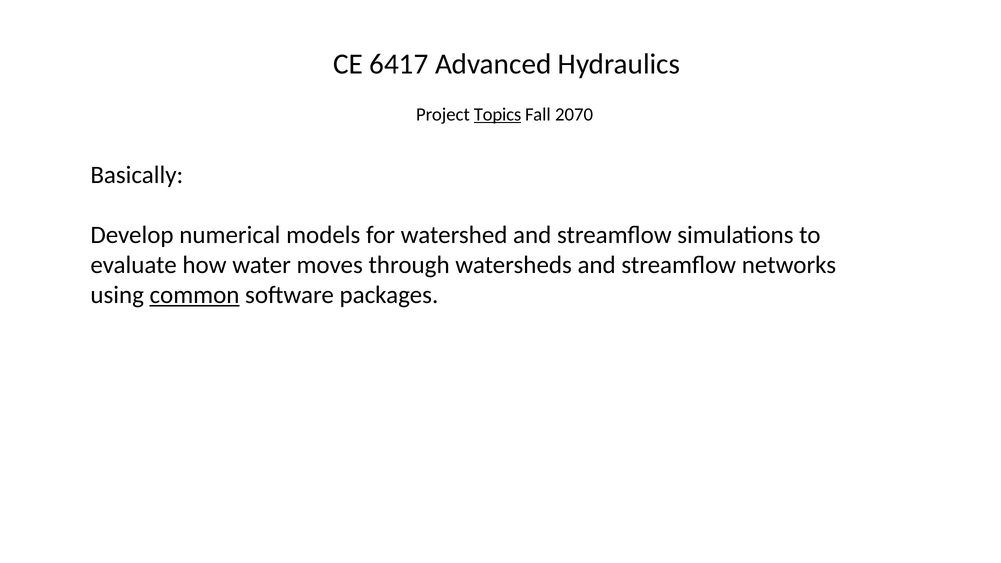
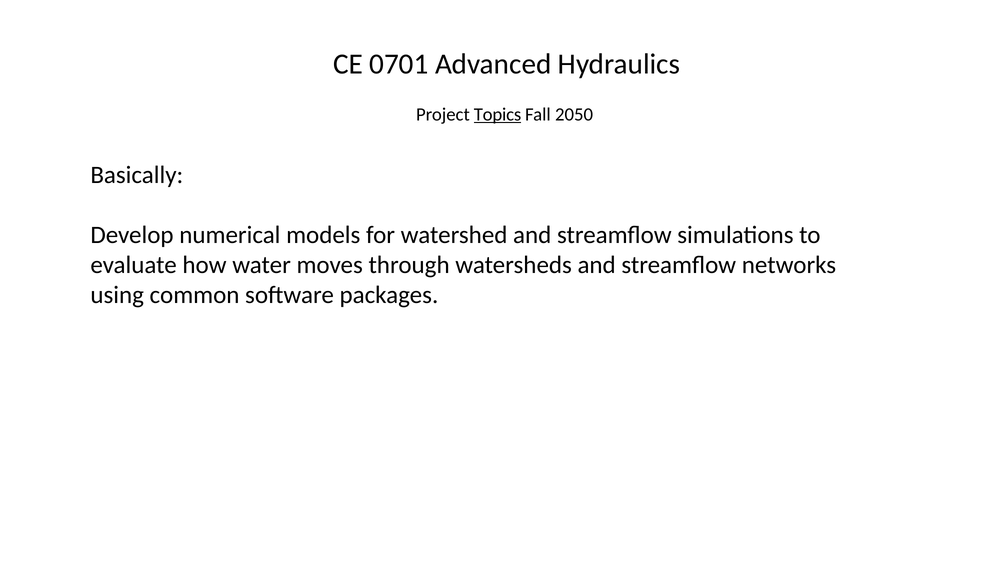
6417: 6417 -> 0701
2070: 2070 -> 2050
common underline: present -> none
